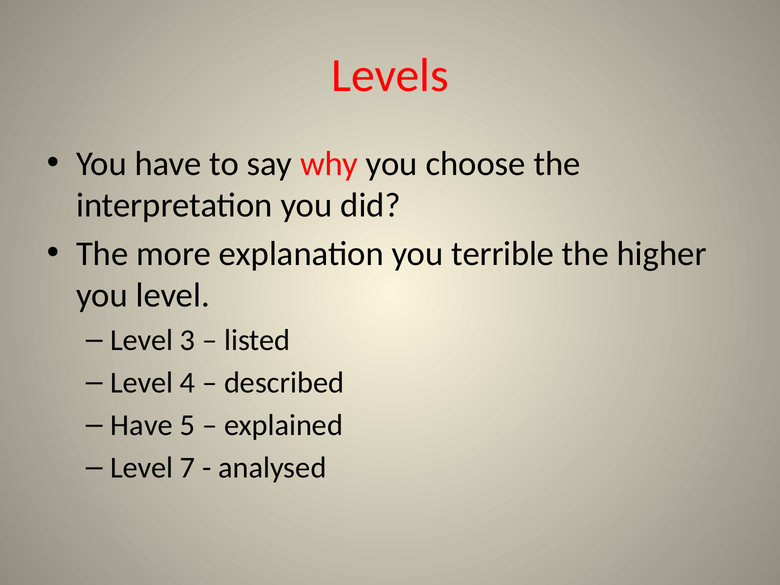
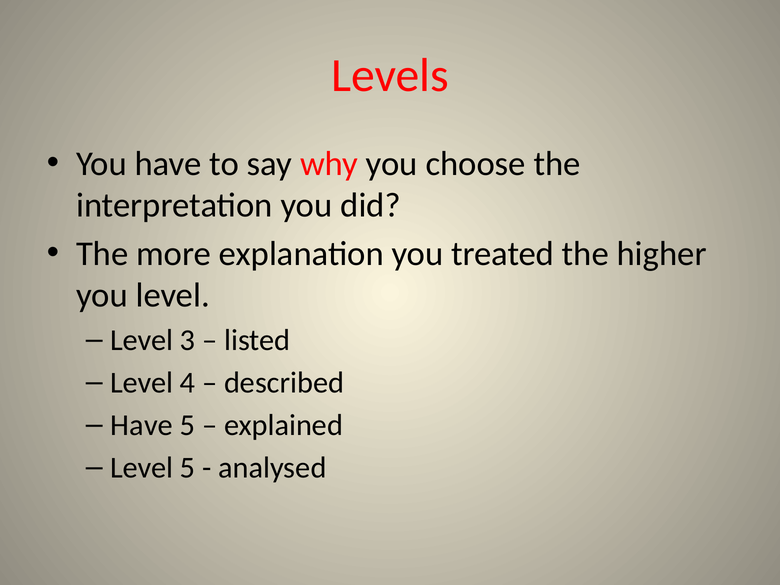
terrible: terrible -> treated
Level 7: 7 -> 5
